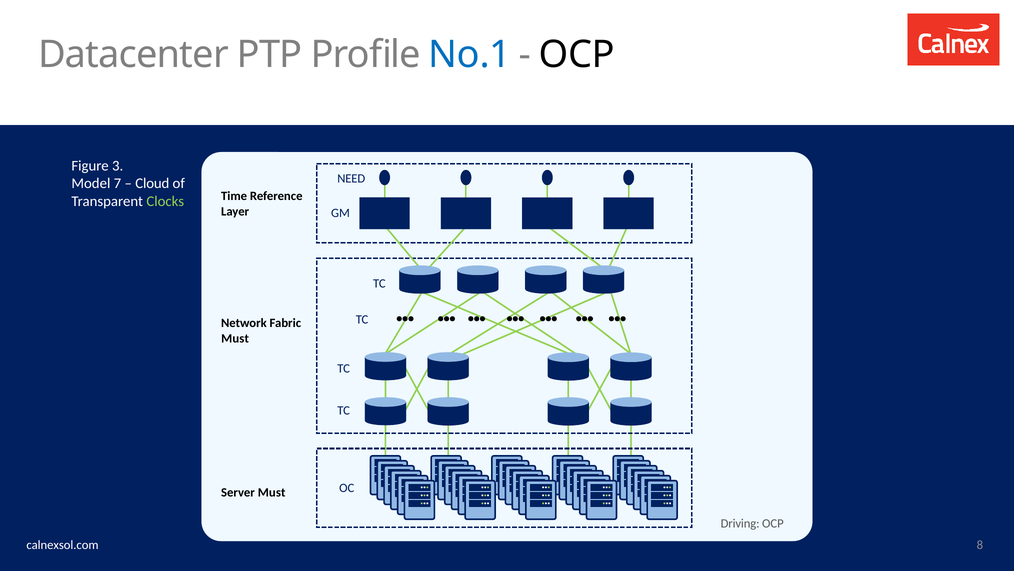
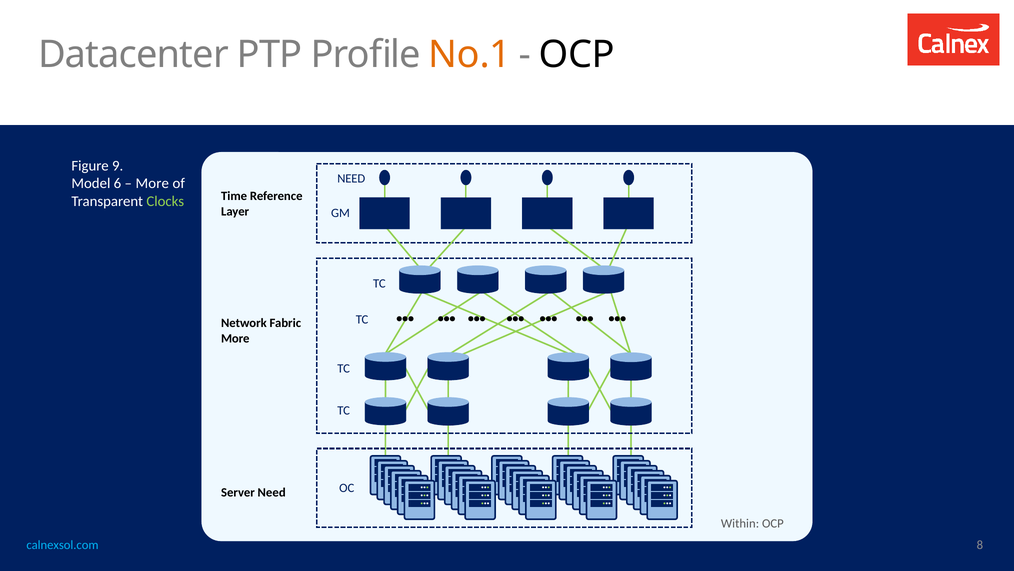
No.1 colour: blue -> orange
3: 3 -> 9
7: 7 -> 6
Cloud at (152, 183): Cloud -> More
Must at (235, 338): Must -> More
Server Must: Must -> Need
Driving: Driving -> Within
calnexsol.com colour: white -> light blue
